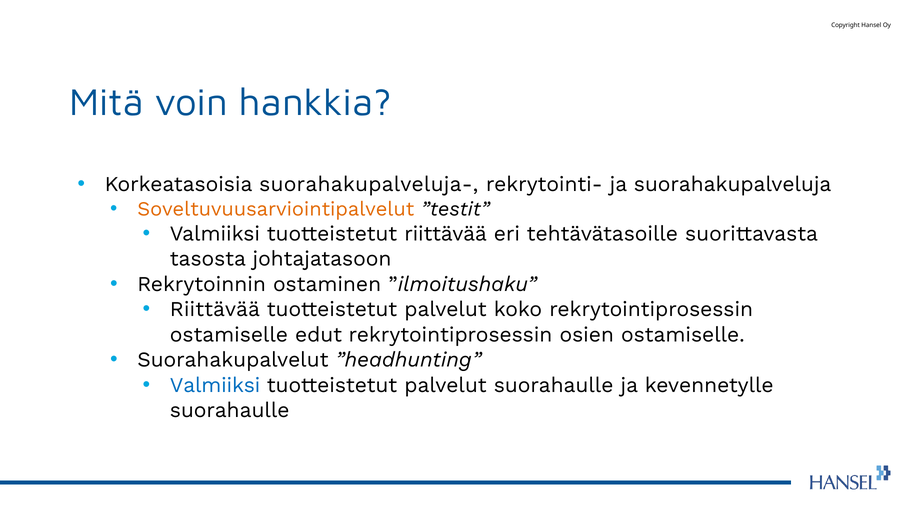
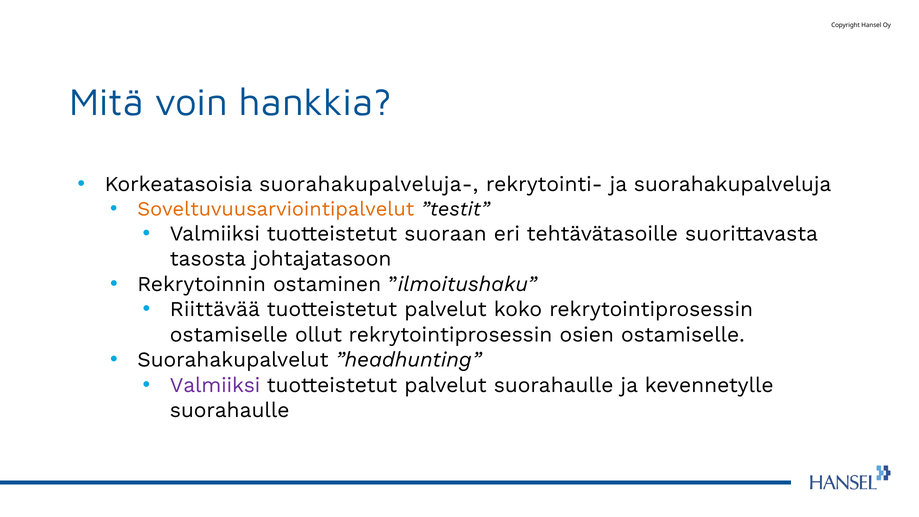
tuotteistetut riittävää: riittävää -> suoraan
edut: edut -> ollut
Valmiiksi at (215, 385) colour: blue -> purple
